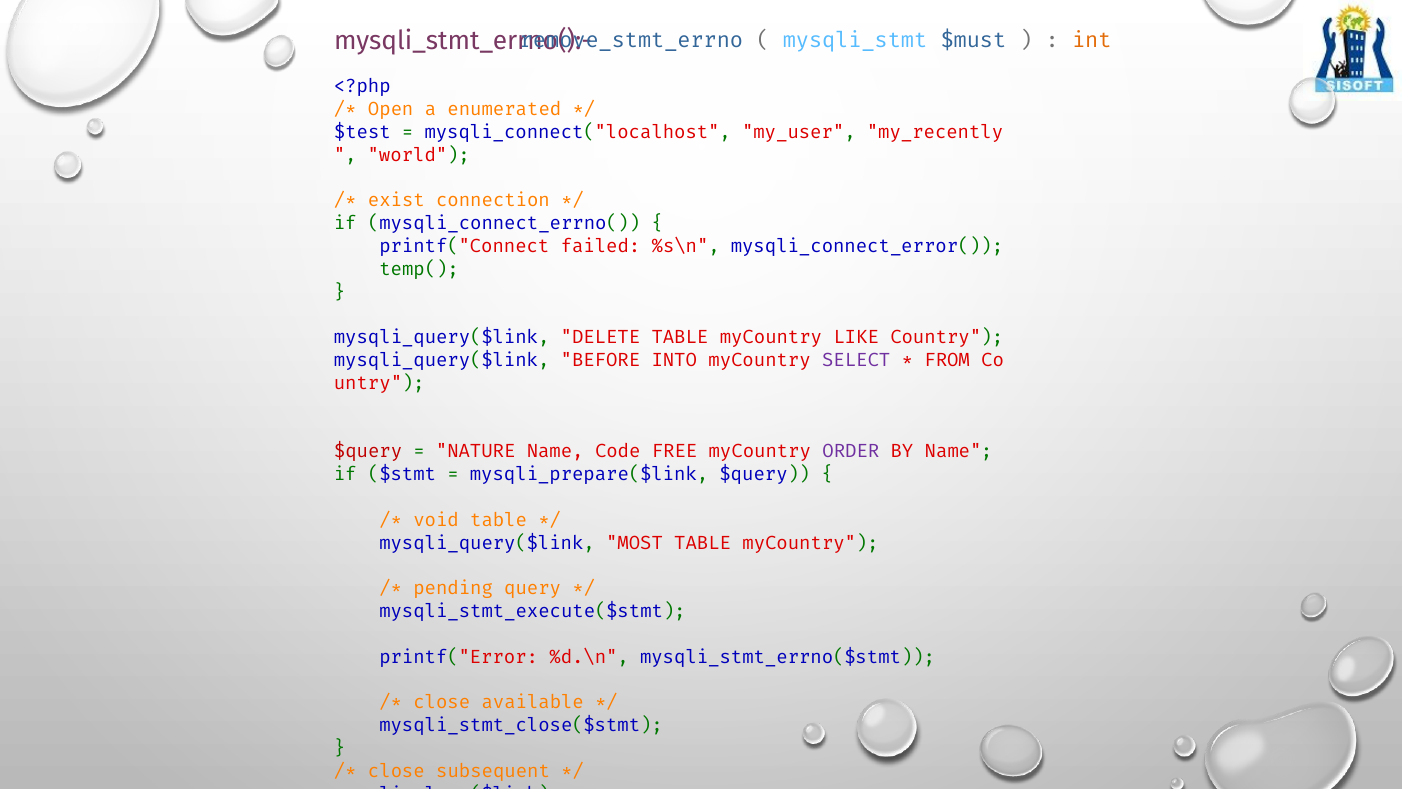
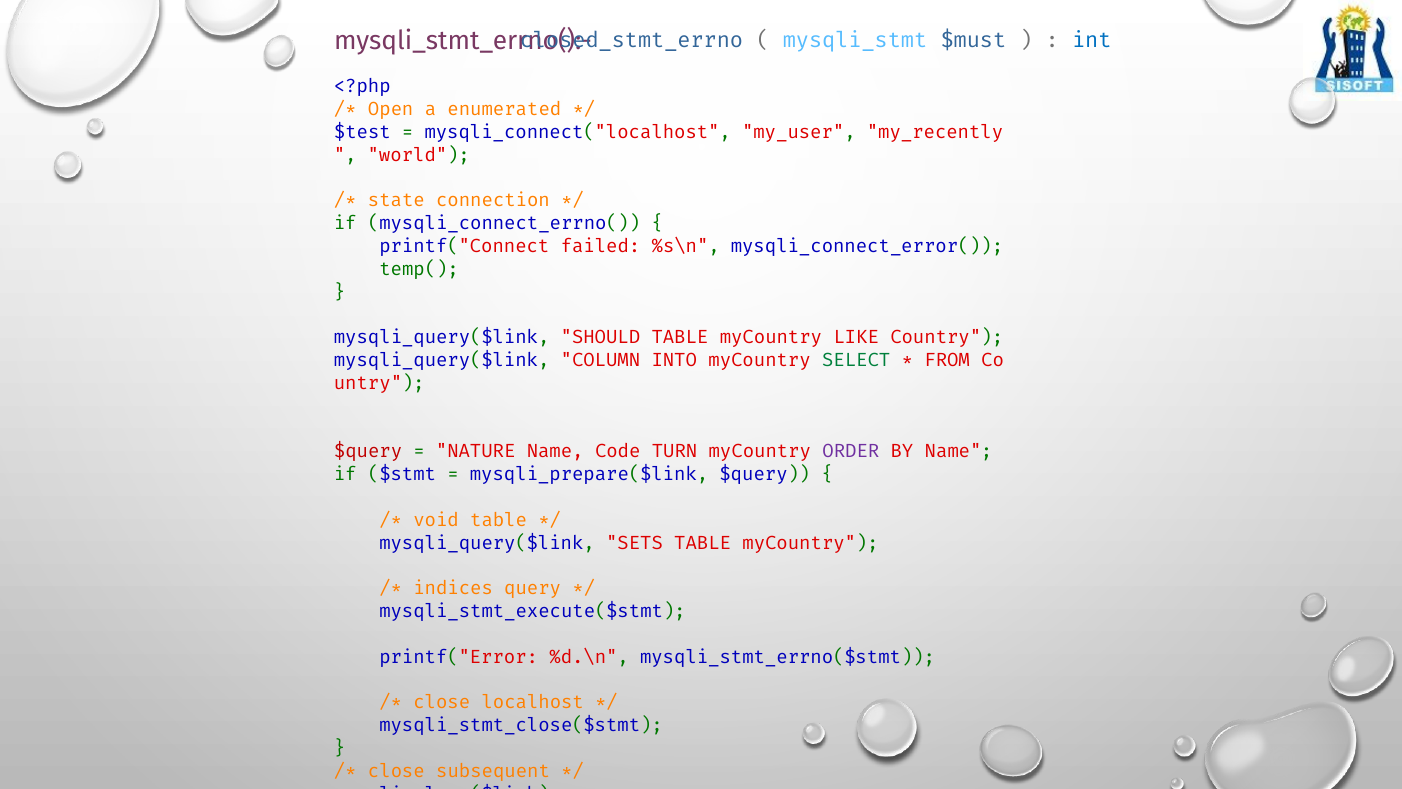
remove_stmt_errno: remove_stmt_errno -> closed_stmt_errno
int colour: orange -> blue
exist: exist -> state
DELETE: DELETE -> SHOULD
BEFORE: BEFORE -> COLUMN
SELECT colour: purple -> green
FREE: FREE -> TURN
MOST: MOST -> SETS
pending: pending -> indices
available: available -> localhost
